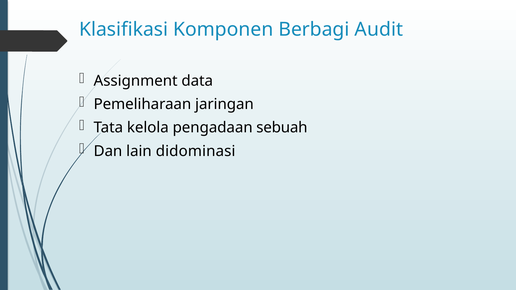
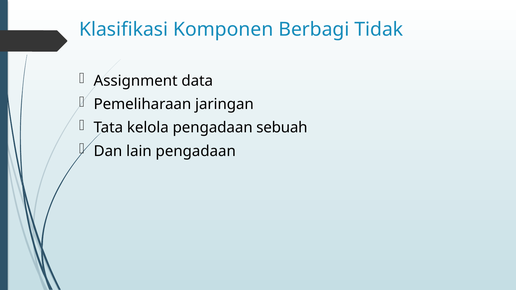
Audit: Audit -> Tidak
lain didominasi: didominasi -> pengadaan
